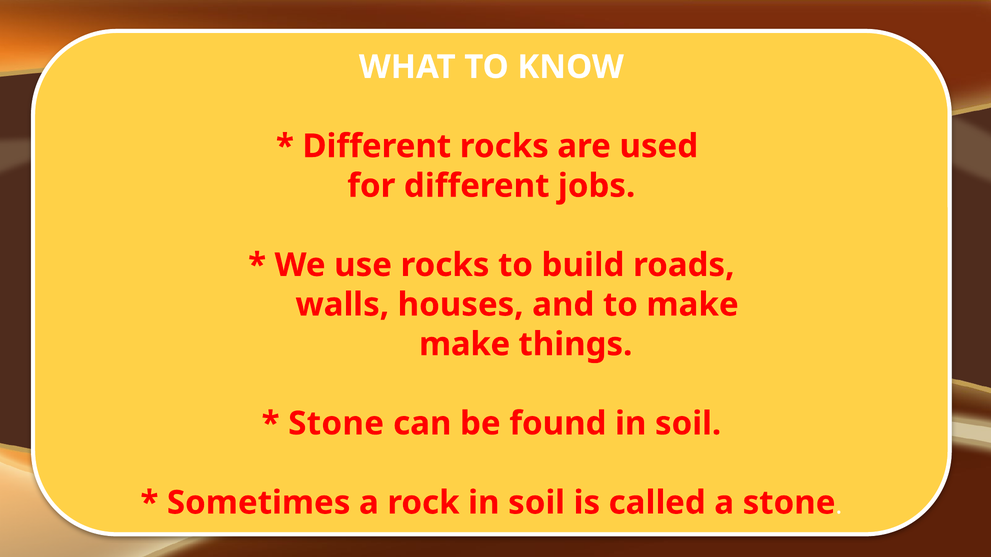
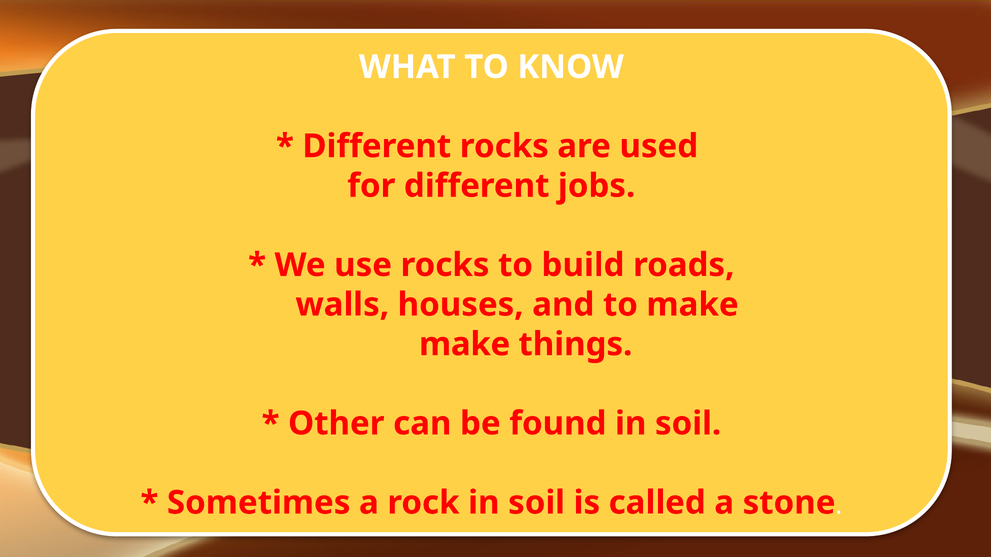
Stone at (336, 424): Stone -> Other
